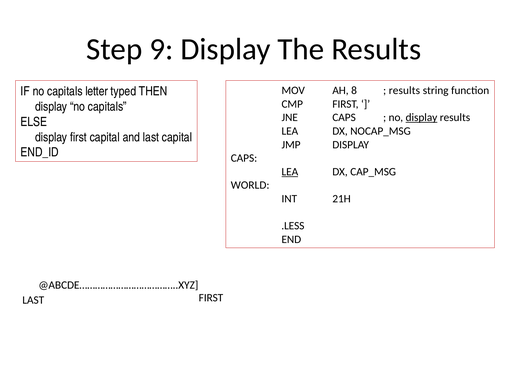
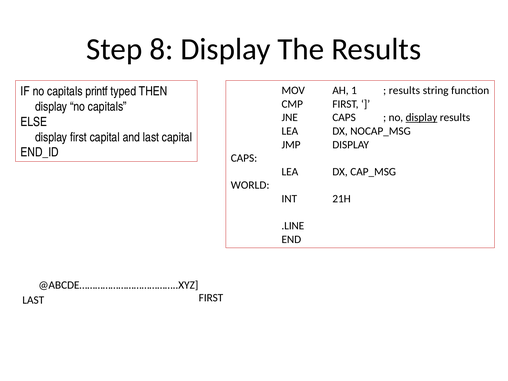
9: 9 -> 8
8: 8 -> 1
letter: letter -> printf
LEA at (290, 172) underline: present -> none
.LESS: .LESS -> .LINE
